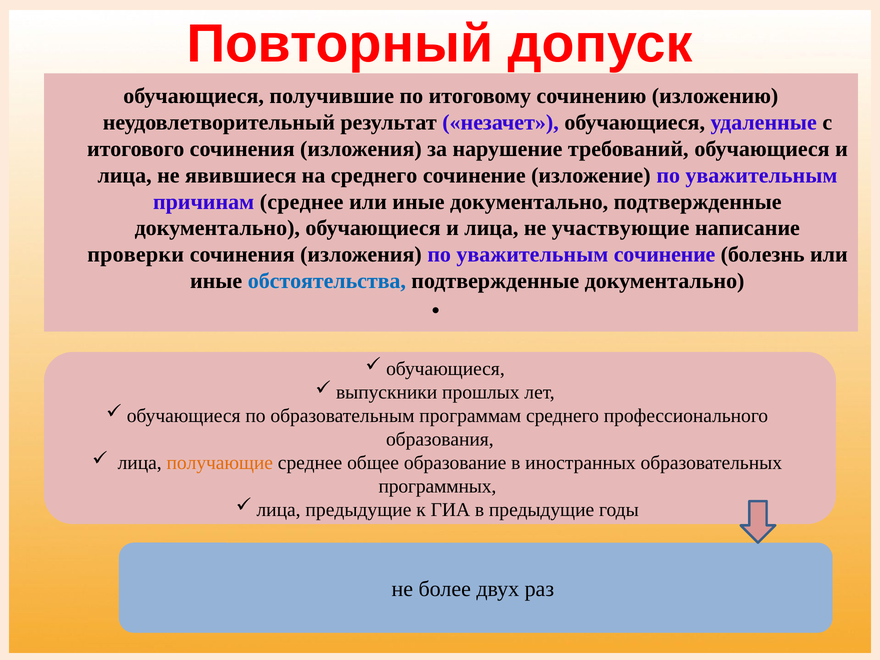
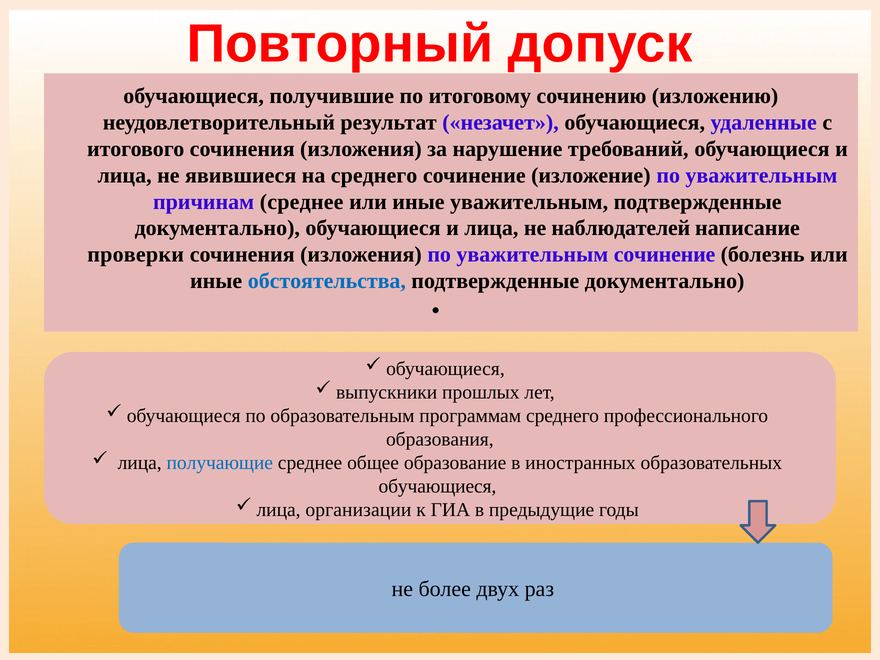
иные документально: документально -> уважительным
участвующие: участвующие -> наблюдателей
получающие colour: orange -> blue
программных at (437, 486): программных -> обучающиеся
предыдущие at (358, 510): предыдущие -> организации
